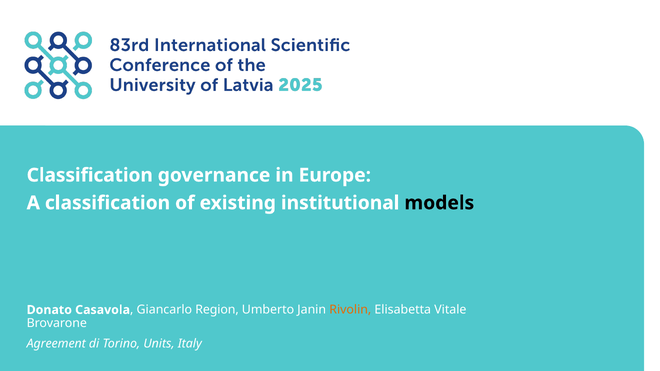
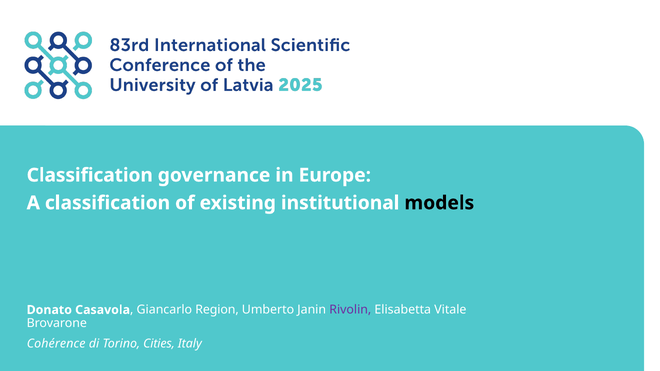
Rivolin colour: orange -> purple
Agreement: Agreement -> Cohérence
Units: Units -> Cities
